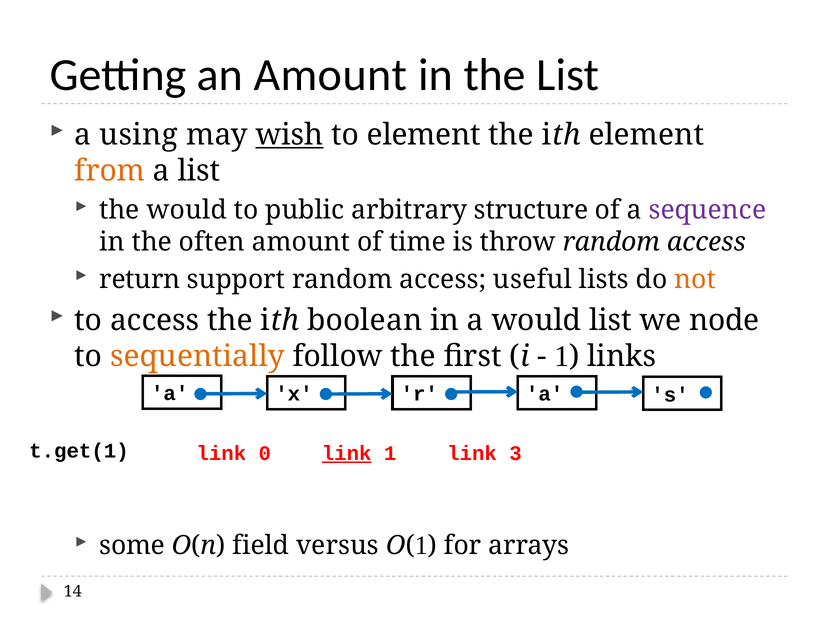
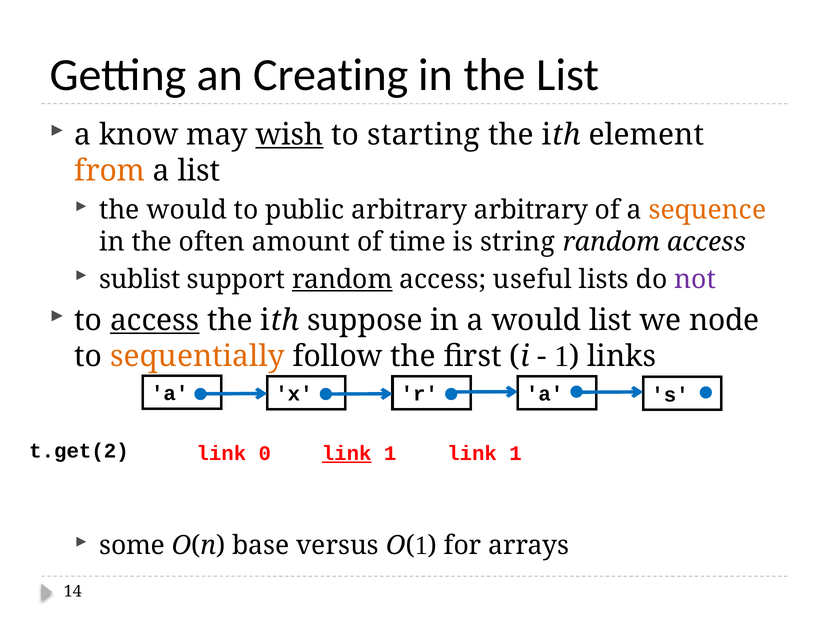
an Amount: Amount -> Creating
using: using -> know
to element: element -> starting
arbitrary structure: structure -> arbitrary
sequence colour: purple -> orange
throw: throw -> string
return: return -> sublist
random at (342, 279) underline: none -> present
not colour: orange -> purple
access at (155, 320) underline: none -> present
boolean: boolean -> suppose
t.get(1: t.get(1 -> t.get(2
1 link 3: 3 -> 1
field: field -> base
